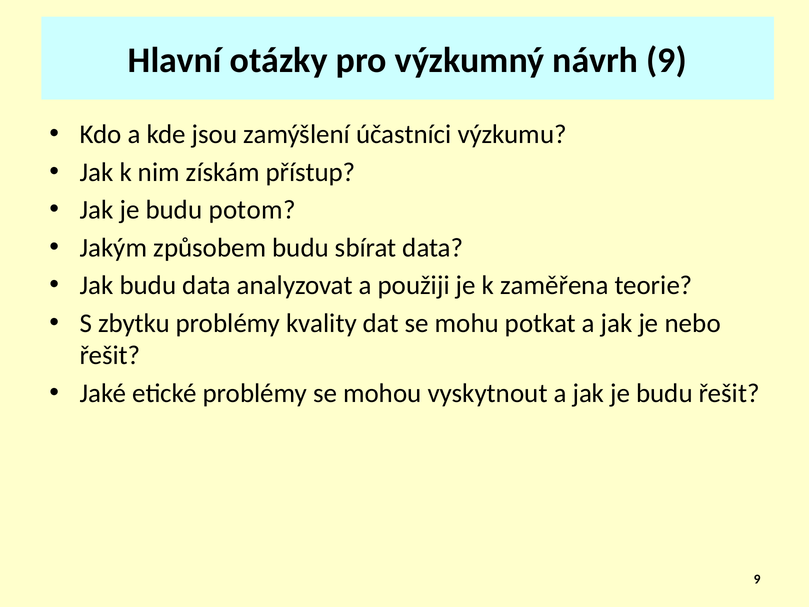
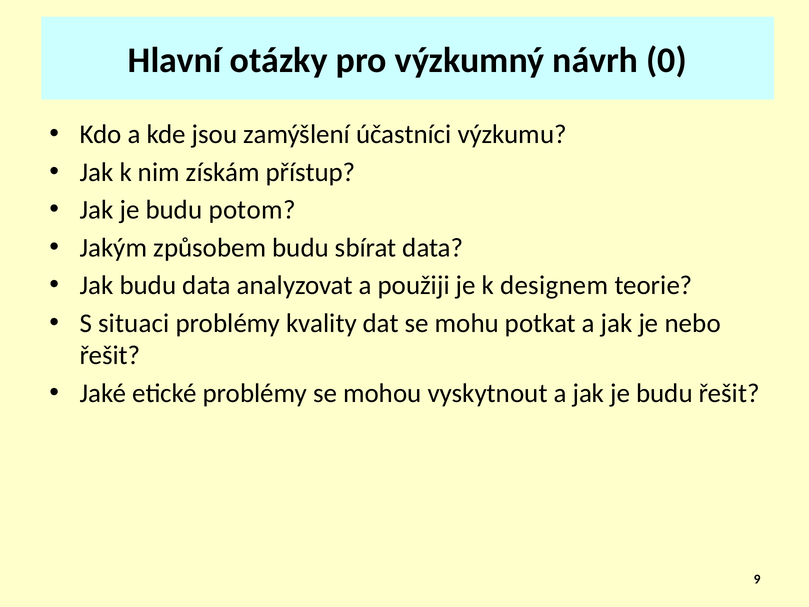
návrh 9: 9 -> 0
zaměřena: zaměřena -> designem
zbytku: zbytku -> situaci
